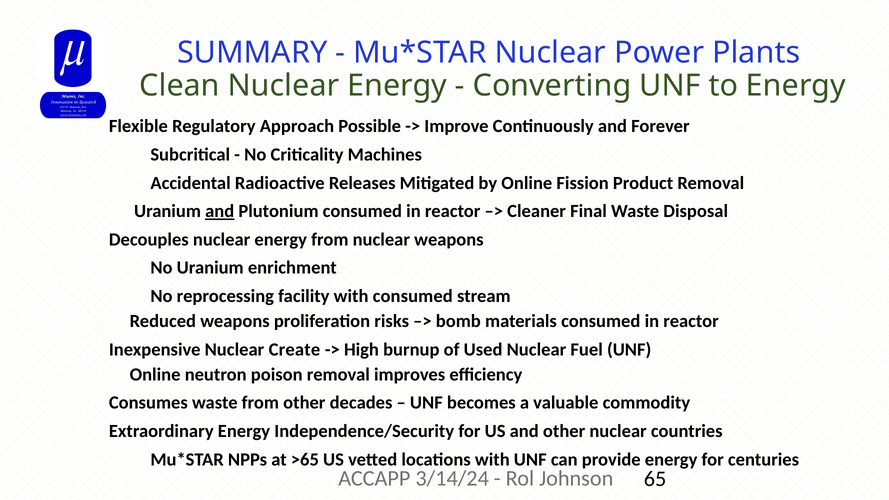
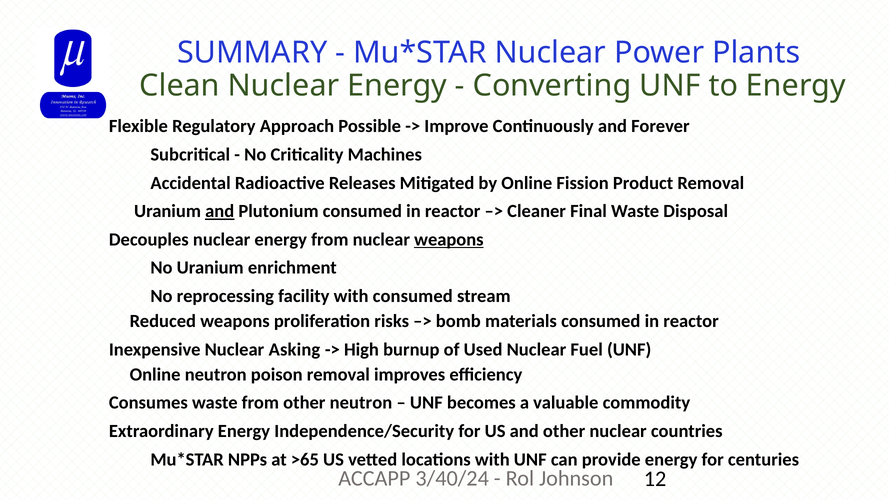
weapons at (449, 240) underline: none -> present
Create: Create -> Asking
other decades: decades -> neutron
3/14/24: 3/14/24 -> 3/40/24
65: 65 -> 12
